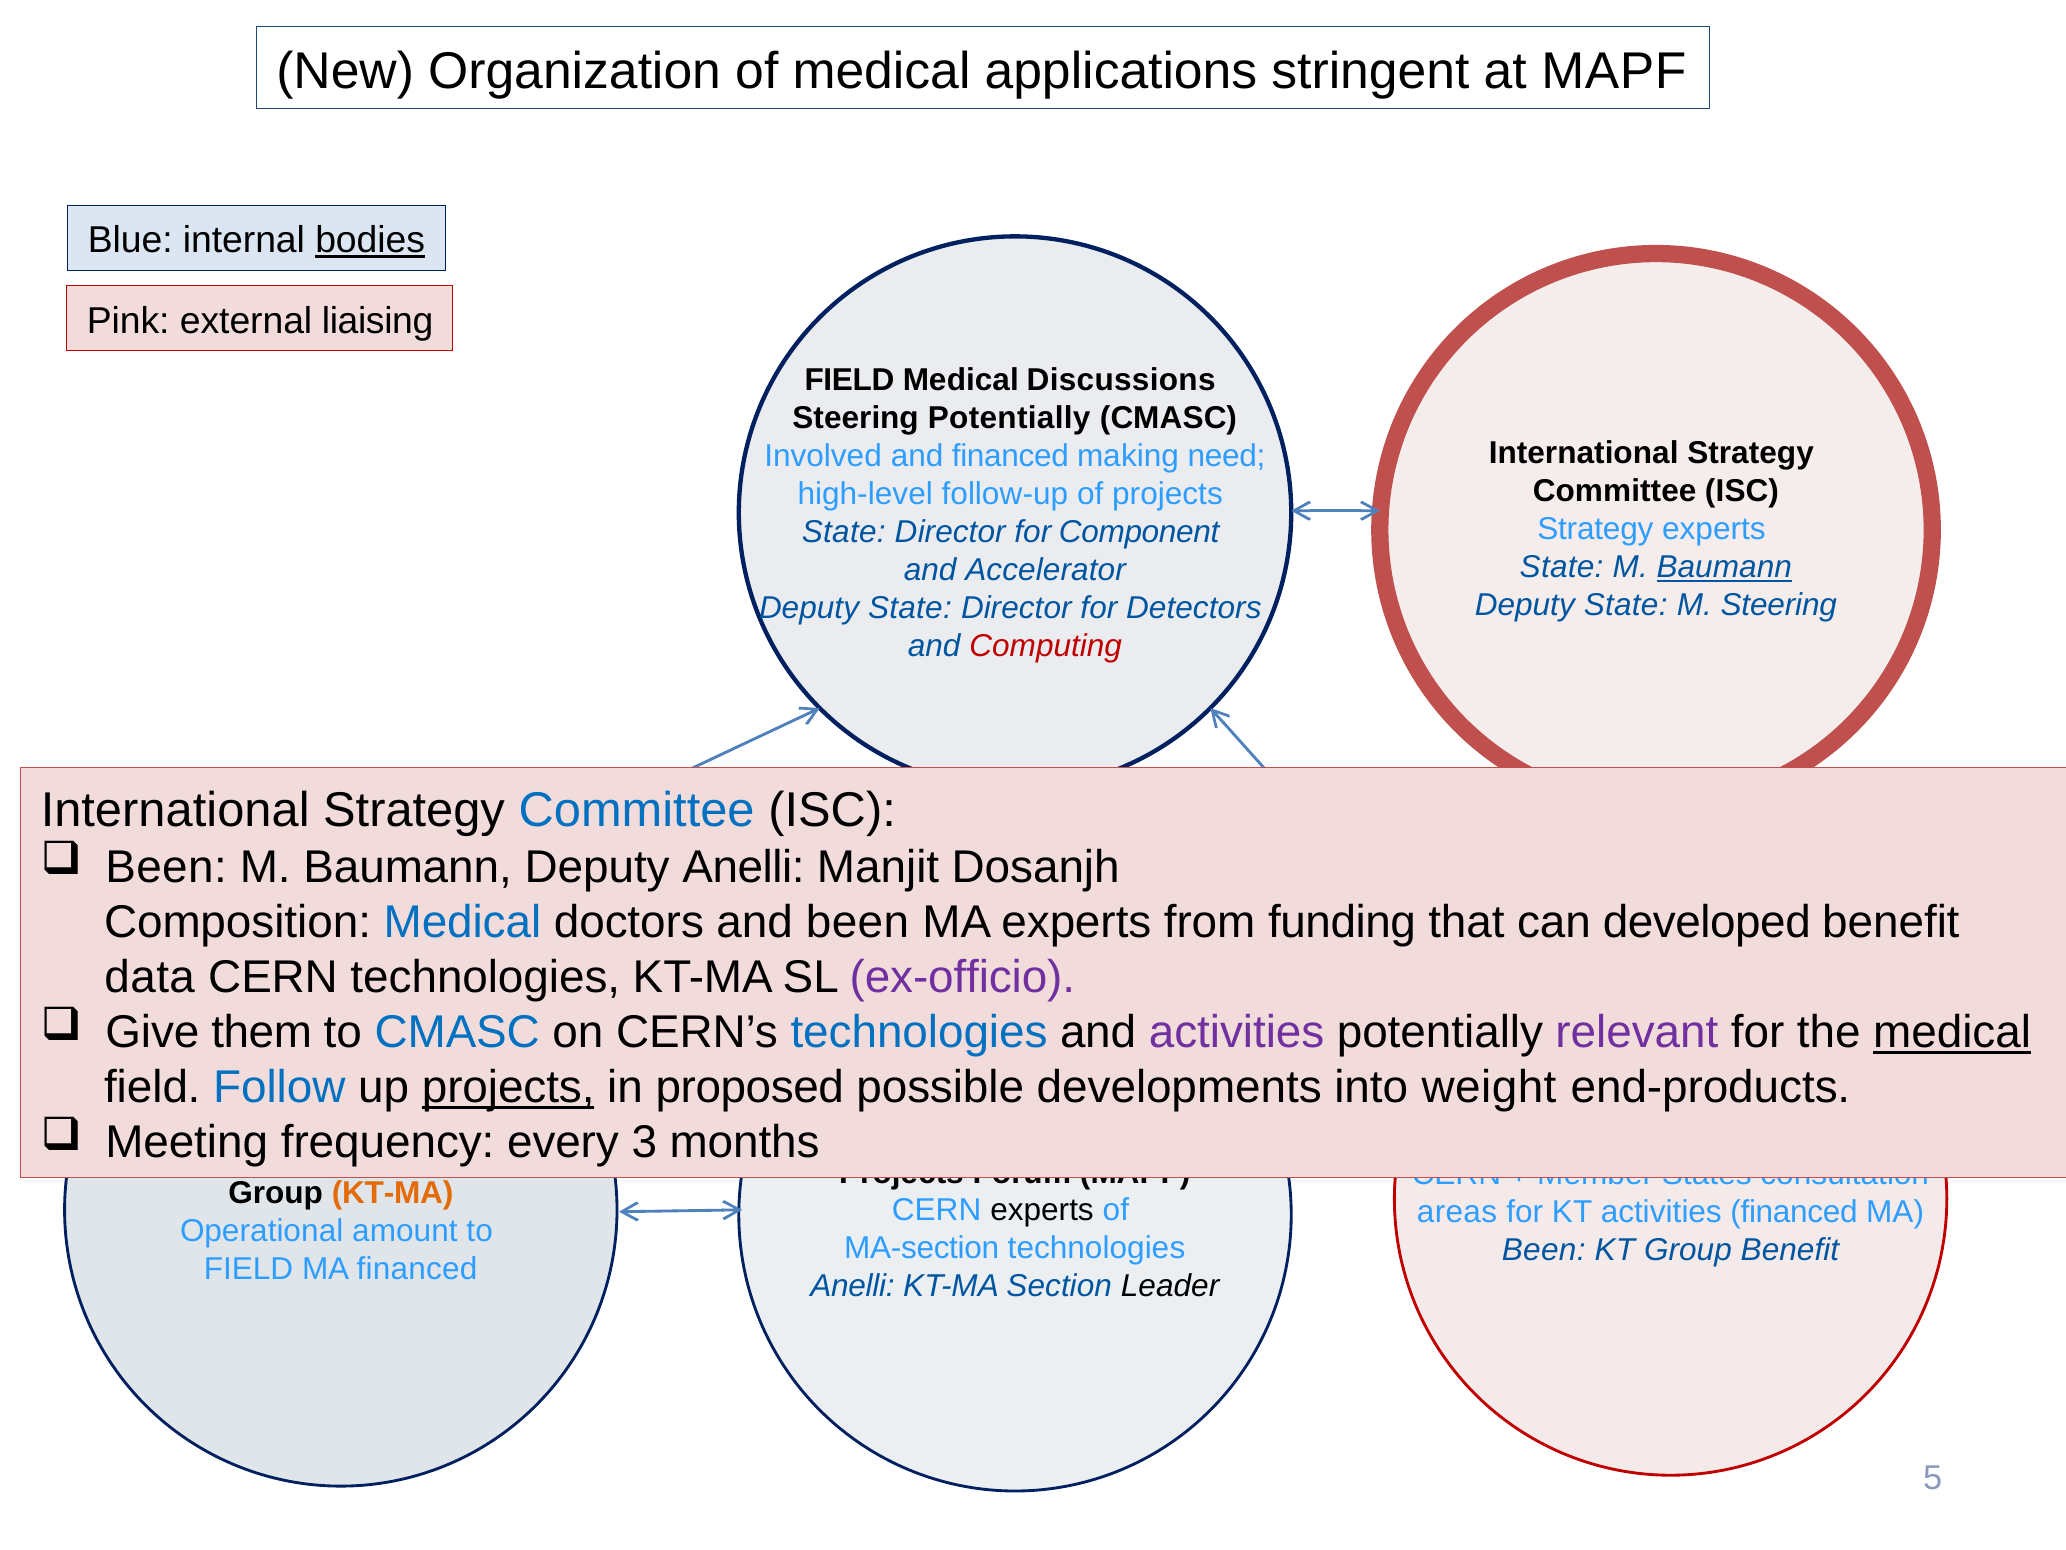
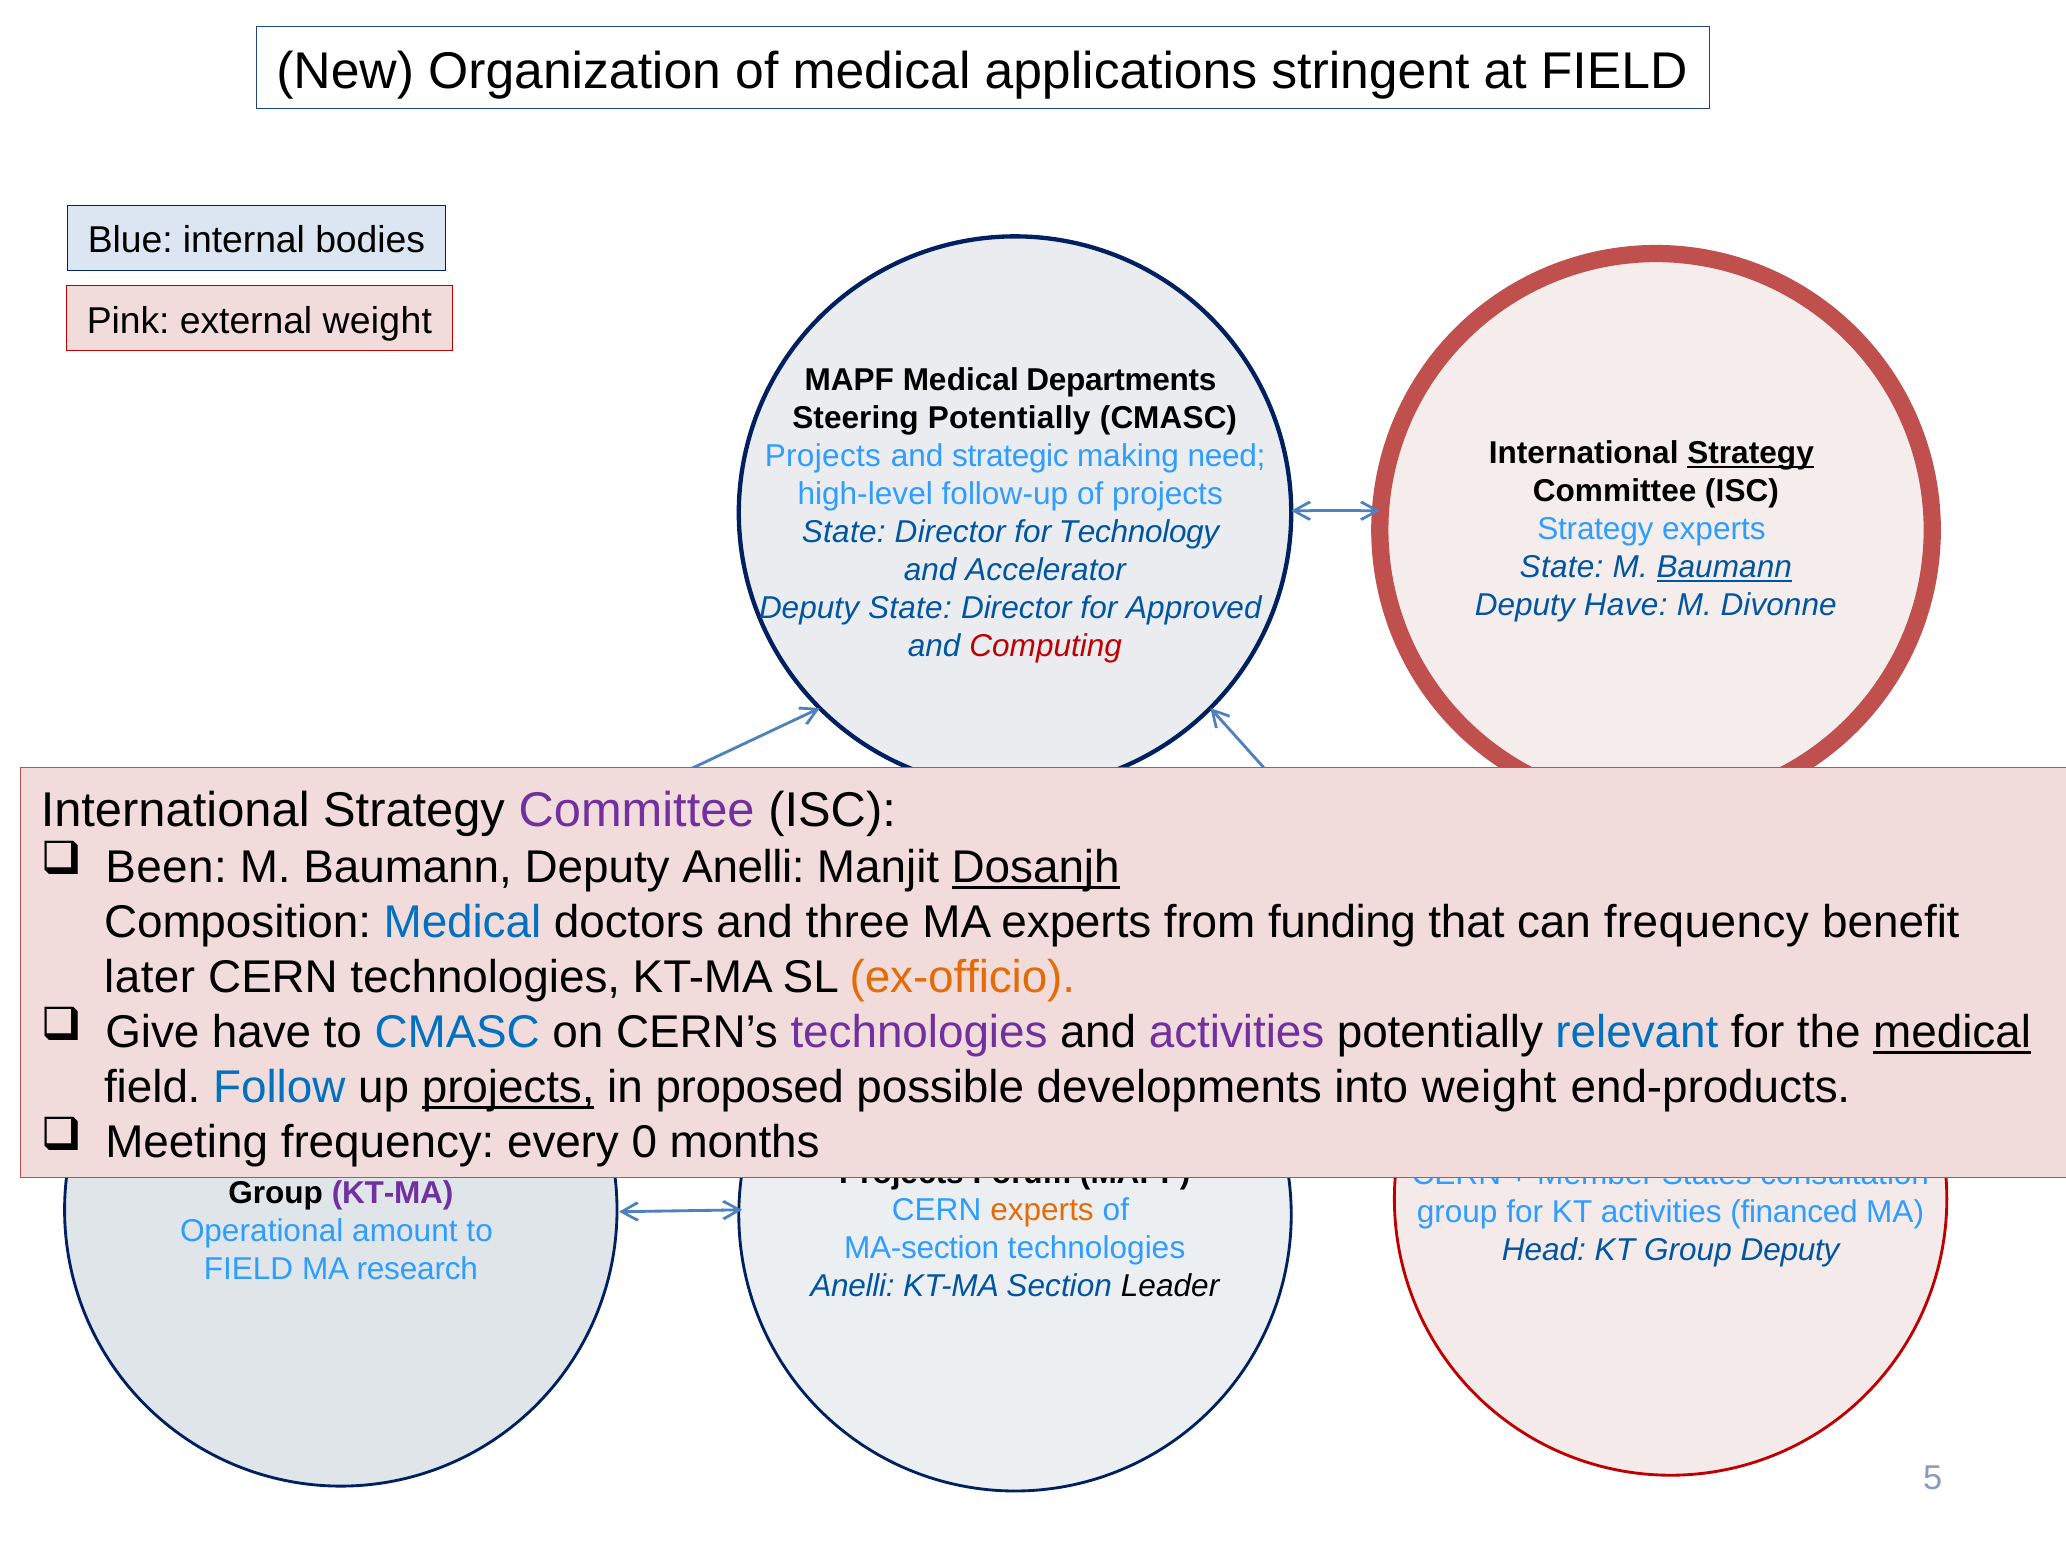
at MAPF: MAPF -> FIELD
bodies underline: present -> none
external liaising: liaising -> weight
FIELD at (849, 380): FIELD -> MAPF
Discussions: Discussions -> Departments
Strategy at (1751, 453) underline: none -> present
Involved at (823, 456): Involved -> Projects
and financed: financed -> strategic
Component: Component -> Technology
State at (1626, 605): State -> Have
M Steering: Steering -> Divonne
Detectors: Detectors -> Approved
Committee at (637, 811) colour: blue -> purple
Dosanjh underline: none -> present
and been: been -> three
can developed: developed -> frequency
data: data -> later
ex-officio colour: purple -> orange
Give them: them -> have
technologies at (919, 1032) colour: blue -> purple
relevant colour: purple -> blue
3: 3 -> 0
KT-MA at (393, 1193) colour: orange -> purple
experts at (1042, 1210) colour: black -> orange
areas at (1457, 1211): areas -> group
Been at (1544, 1249): Been -> Head
Group Benefit: Benefit -> Deputy
MA financed: financed -> research
